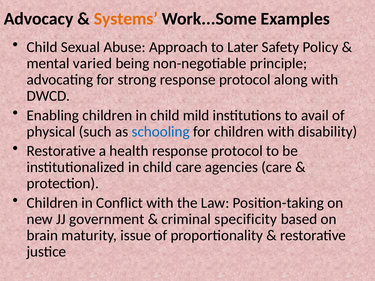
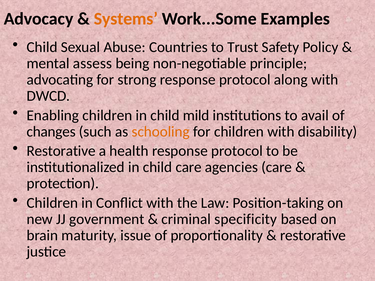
Approach: Approach -> Countries
Later: Later -> Trust
varied: varied -> assess
physical: physical -> changes
schooling colour: blue -> orange
